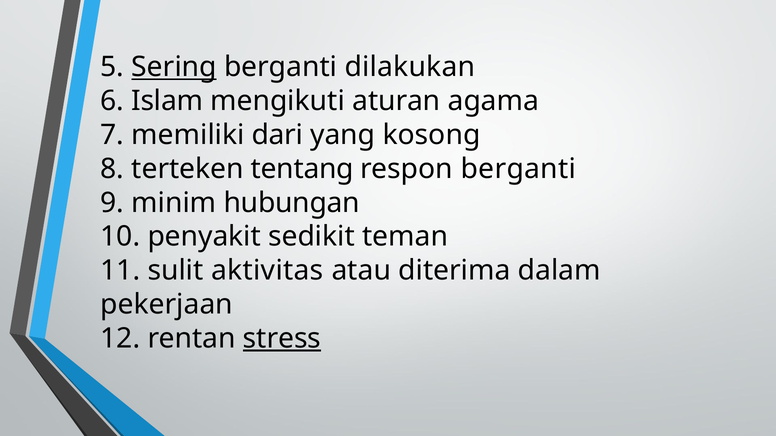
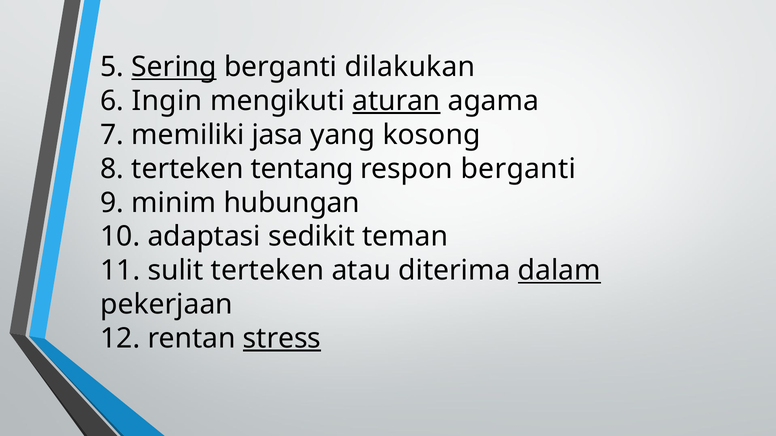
Islam: Islam -> Ingin
aturan underline: none -> present
dari: dari -> jasa
penyakit: penyakit -> adaptasi
sulit aktivitas: aktivitas -> terteken
dalam underline: none -> present
